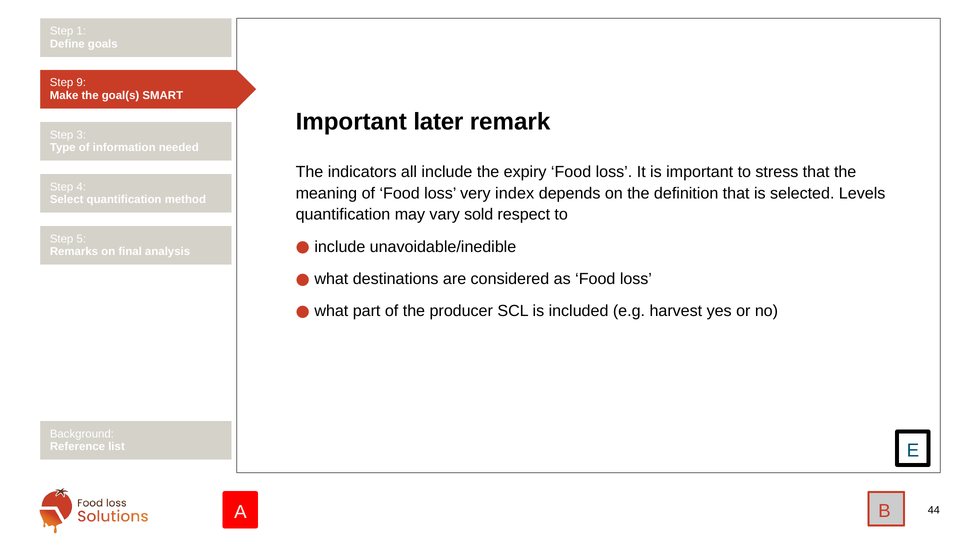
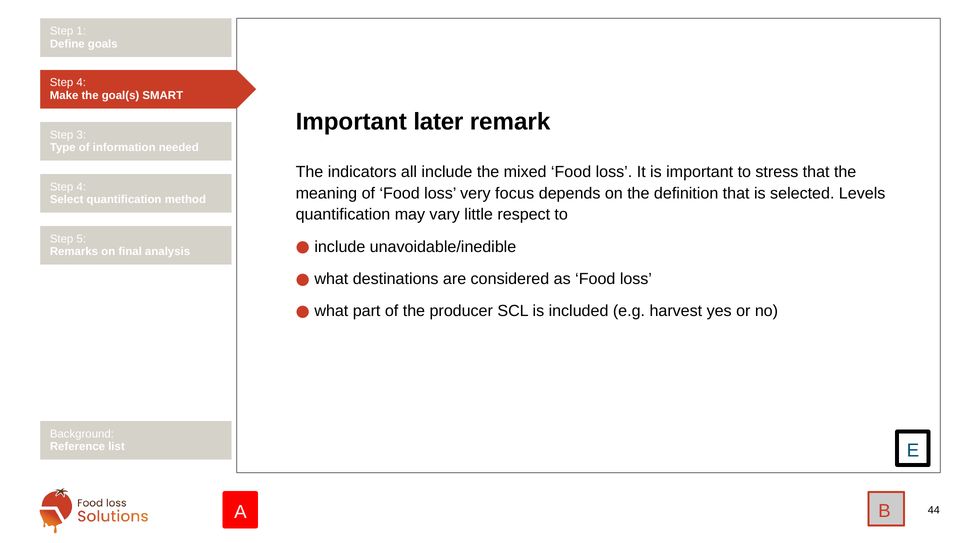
9 at (81, 83): 9 -> 4
expiry: expiry -> mixed
index: index -> focus
sold: sold -> little
